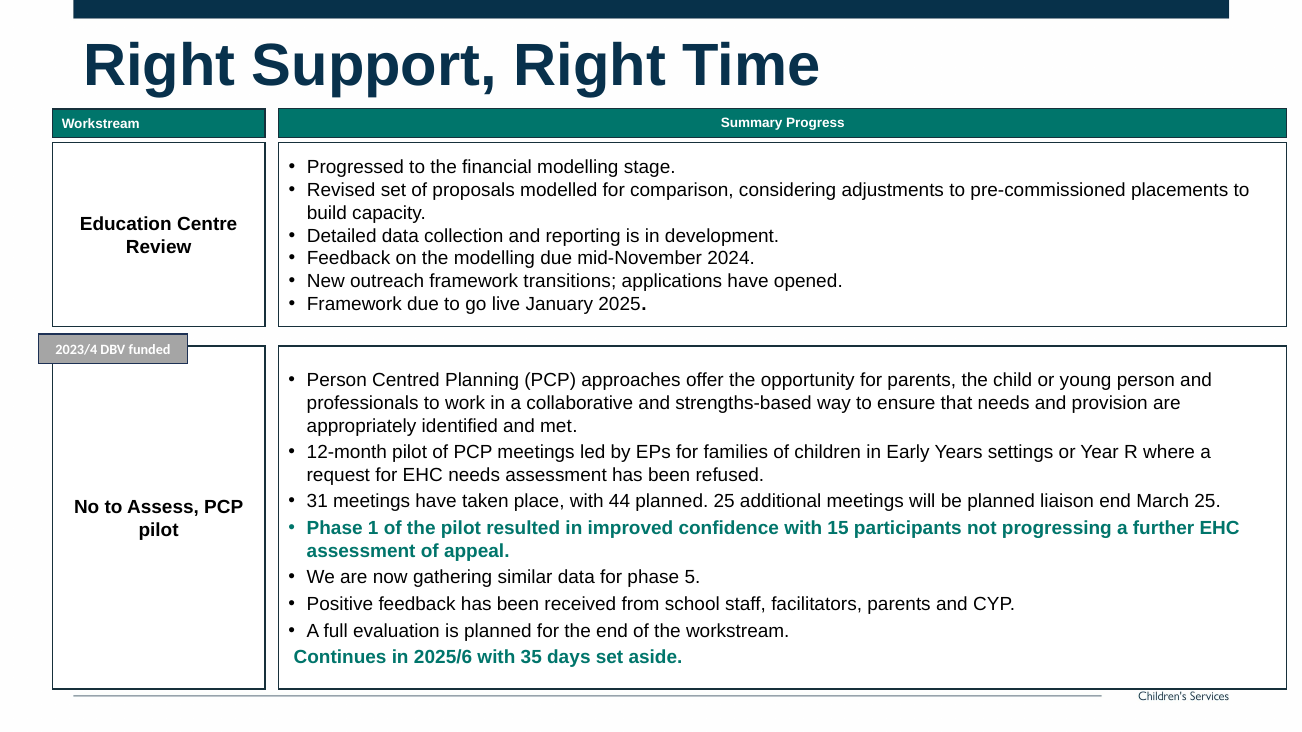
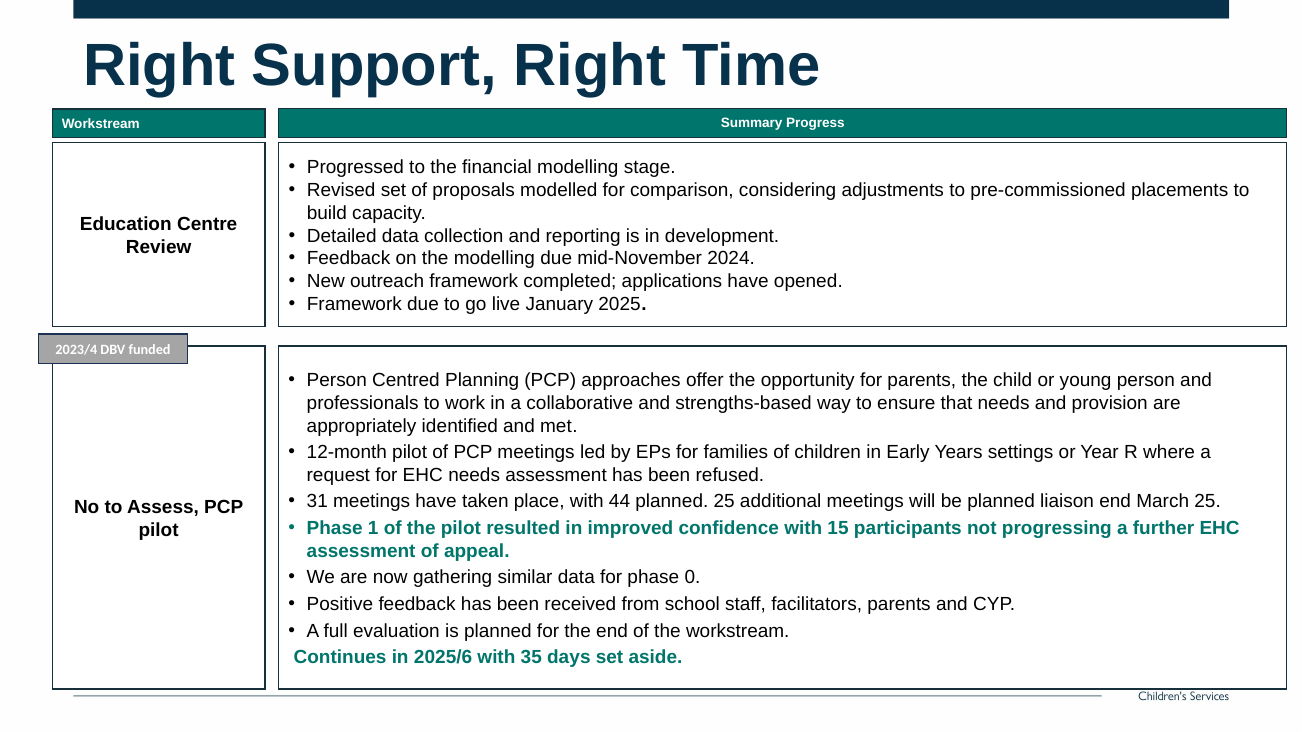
transitions: transitions -> completed
5: 5 -> 0
